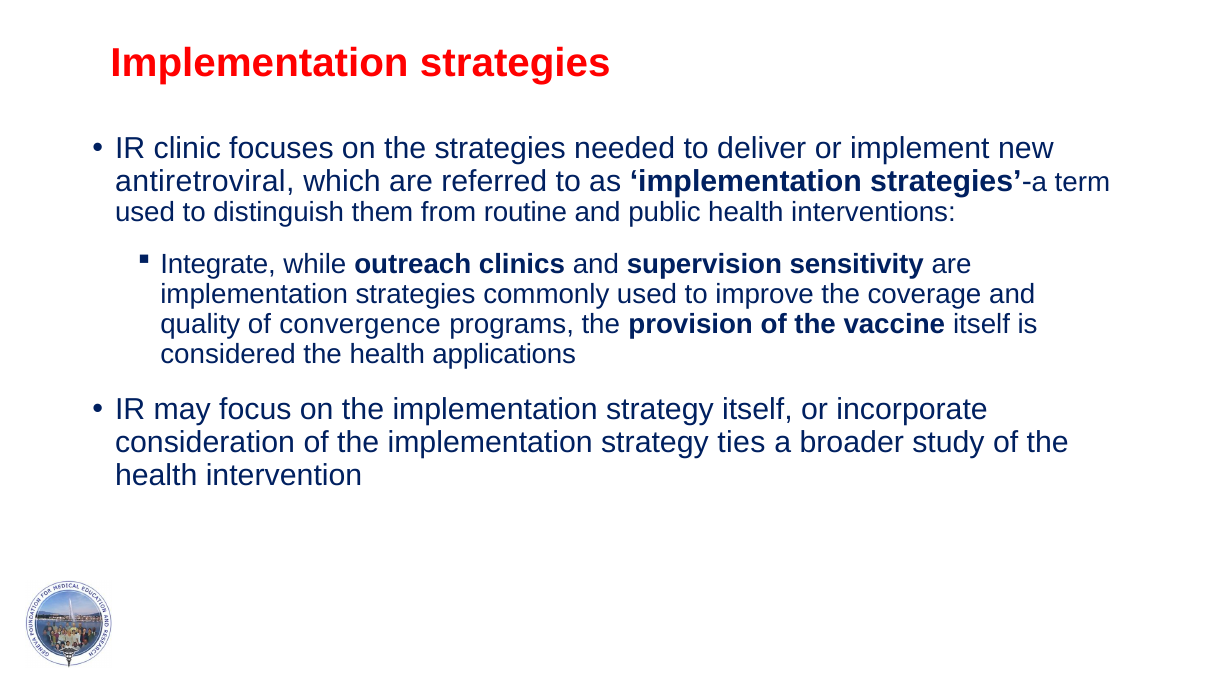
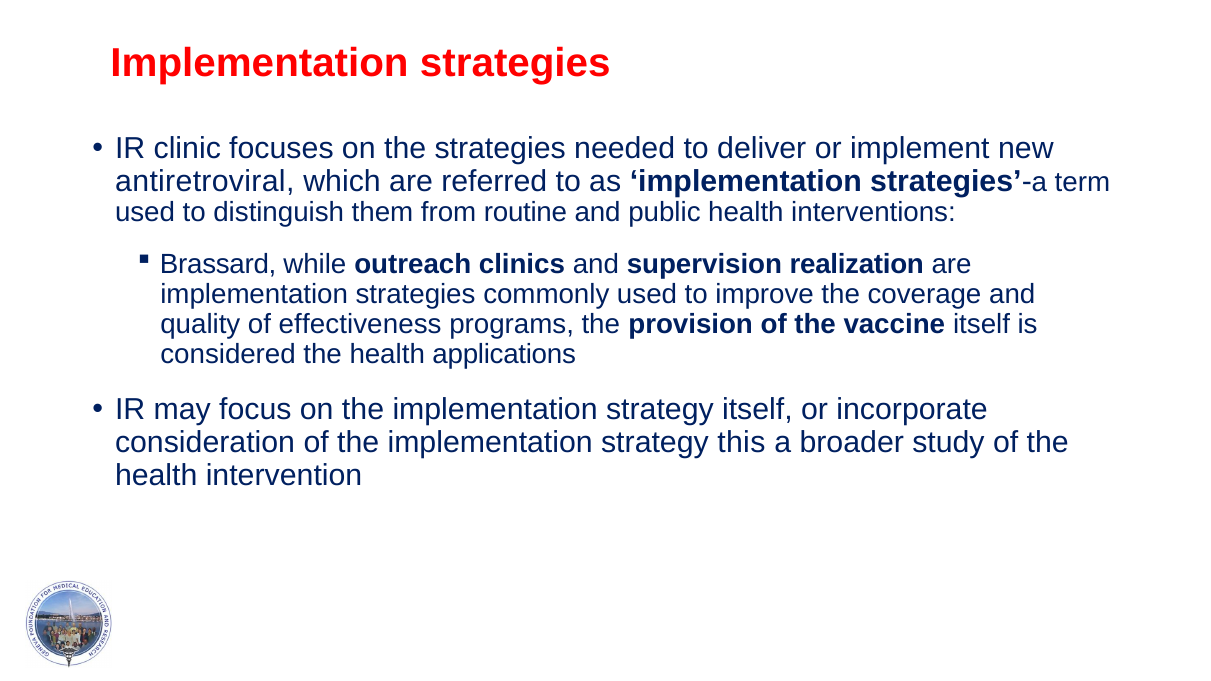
Integrate: Integrate -> Brassard
sensitivity: sensitivity -> realization
convergence: convergence -> effectiveness
ties: ties -> this
